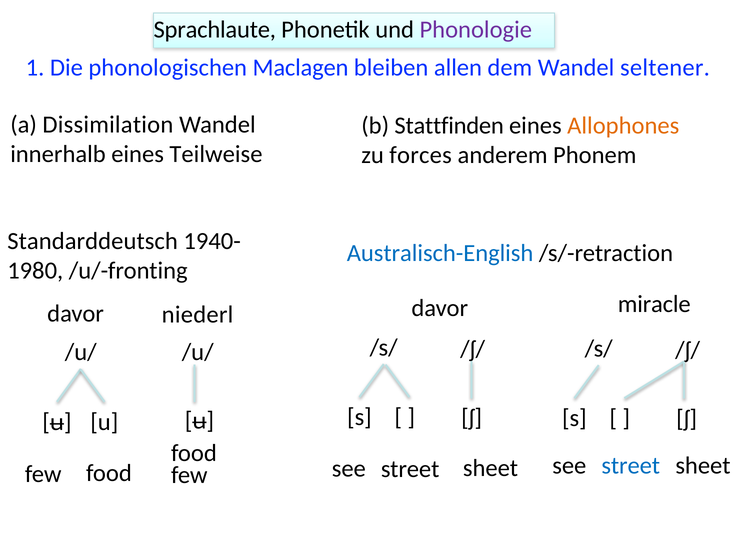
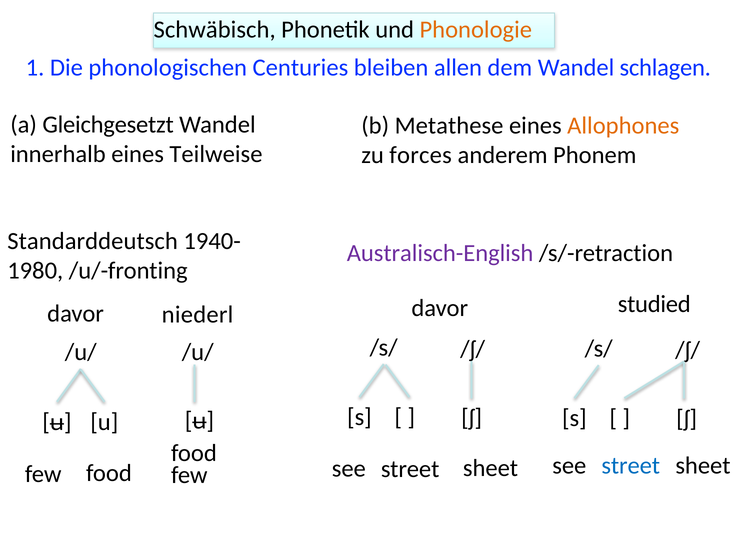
Sprachlaute: Sprachlaute -> Schwäbisch
Phonologie colour: purple -> orange
Maclagen: Maclagen -> Centuries
seltener: seltener -> schlagen
Dissimilation: Dissimilation -> Gleichgesetzt
Stattfinden: Stattfinden -> Metathese
Australisch-English colour: blue -> purple
miracle: miracle -> studied
